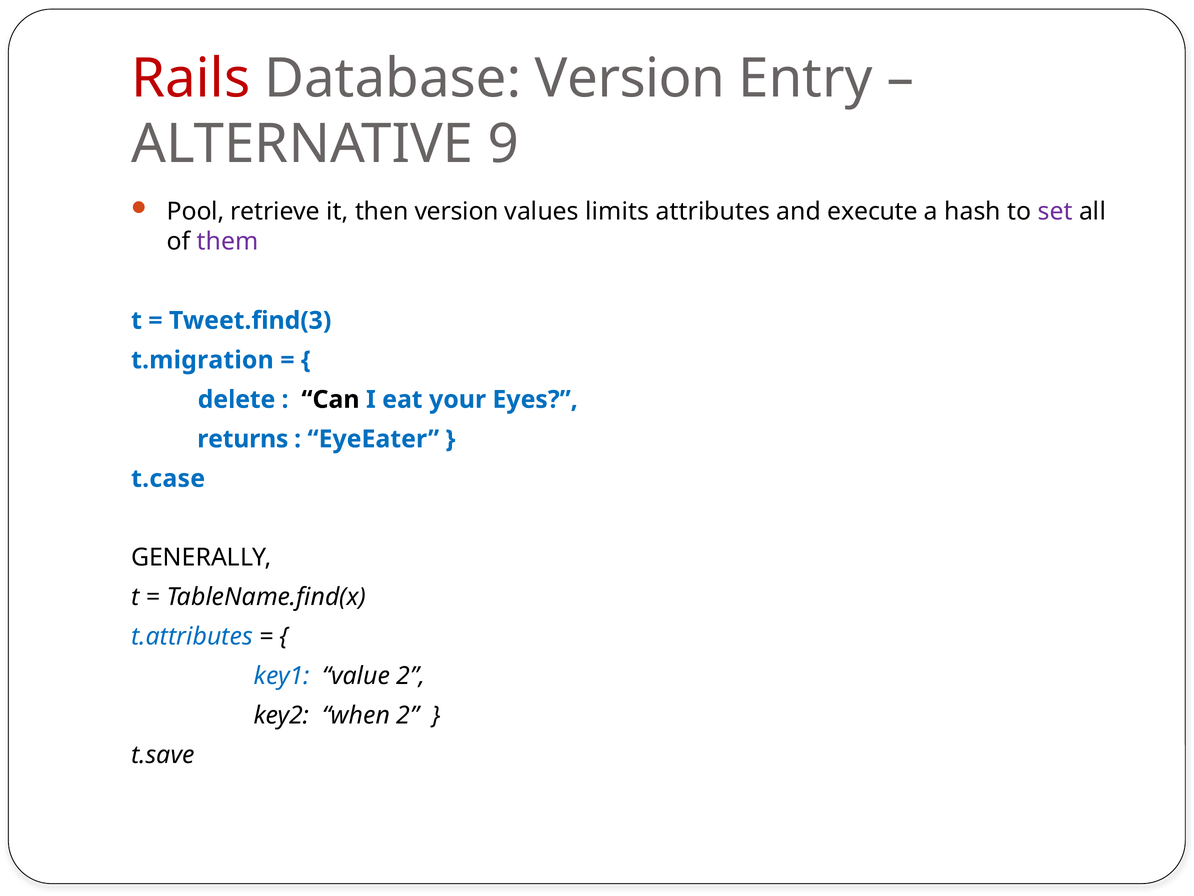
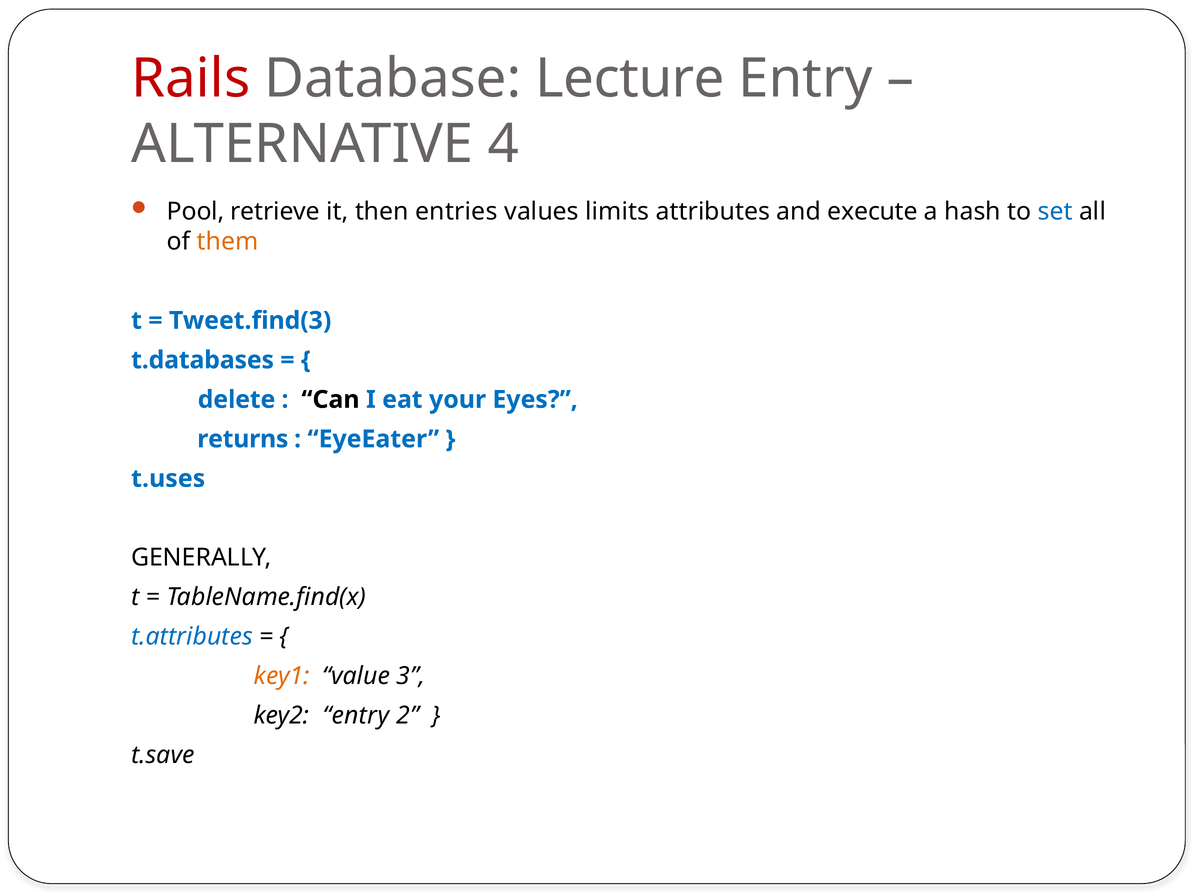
Database Version: Version -> Lecture
9: 9 -> 4
then version: version -> entries
set colour: purple -> blue
them colour: purple -> orange
t.migration: t.migration -> t.databases
t.case: t.case -> t.uses
key1 colour: blue -> orange
value 2: 2 -> 3
key2 when: when -> entry
